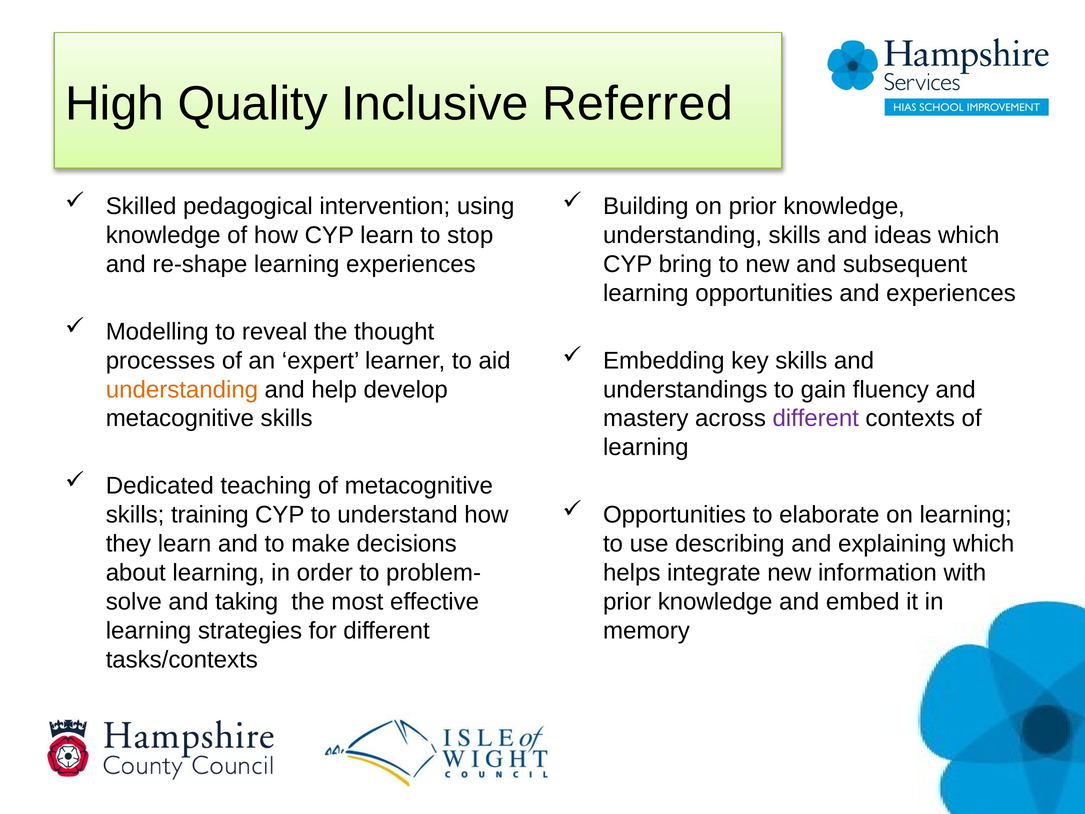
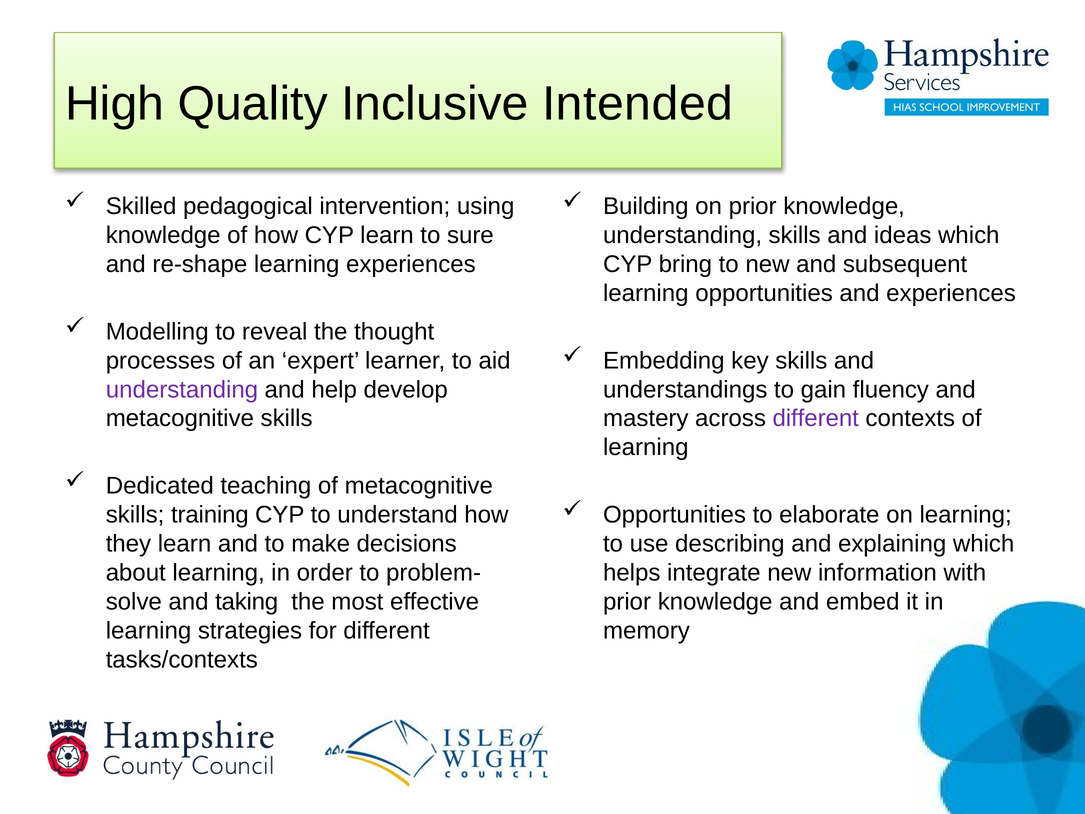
Referred: Referred -> Intended
stop: stop -> sure
understanding at (182, 389) colour: orange -> purple
